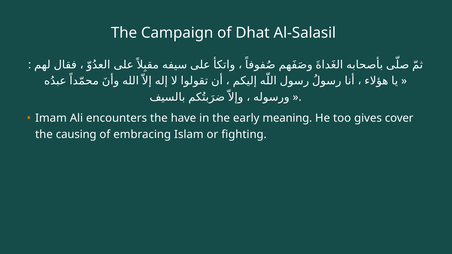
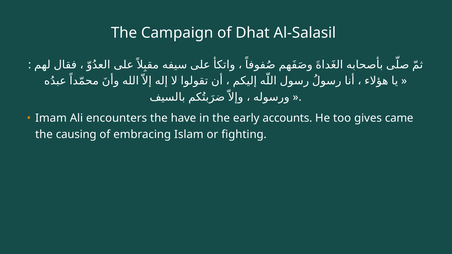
meaning: meaning -> accounts
cover: cover -> came
